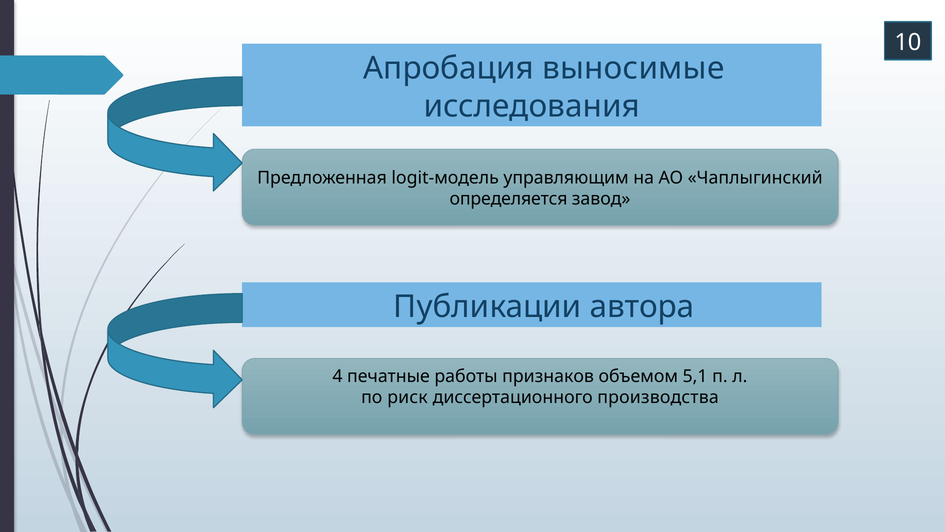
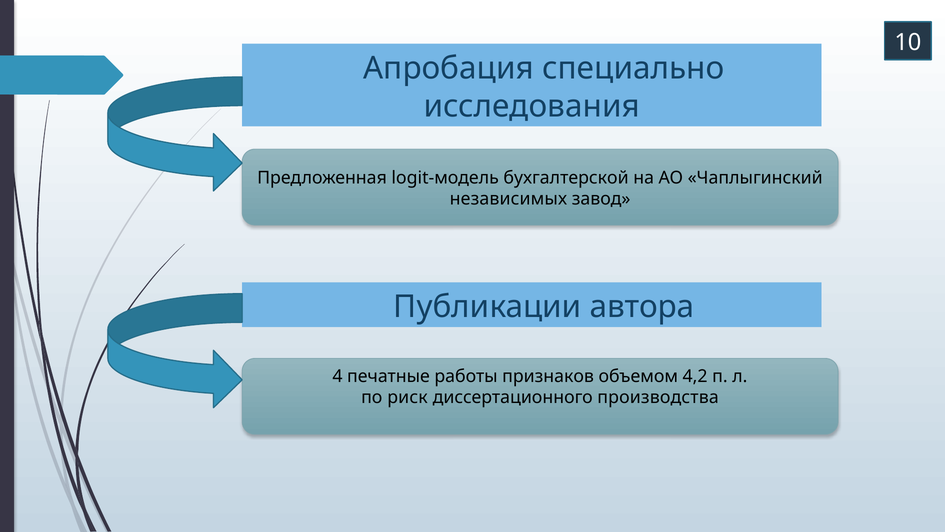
выносимые: выносимые -> специально
управляющим: управляющим -> бухгалтерской
определяется: определяется -> независимых
5,1: 5,1 -> 4,2
